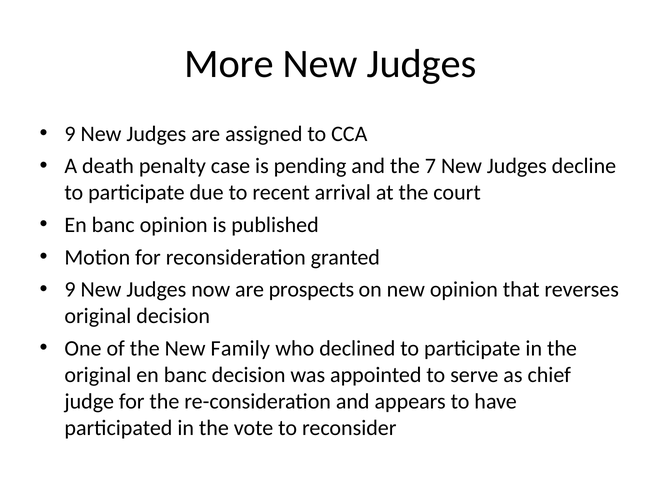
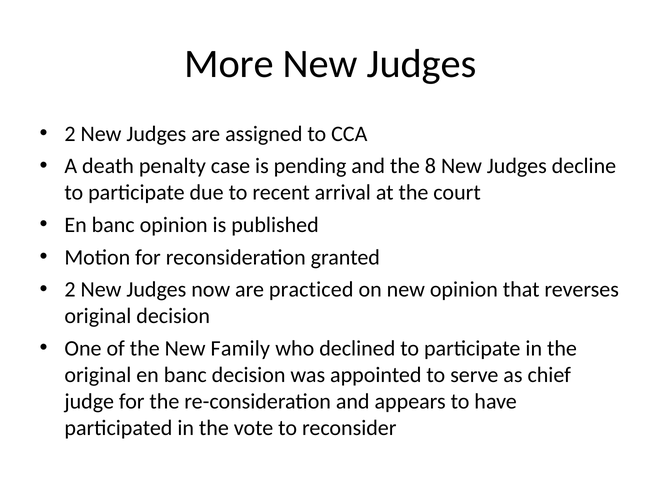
9 at (70, 134): 9 -> 2
7: 7 -> 8
9 at (70, 289): 9 -> 2
prospects: prospects -> practiced
